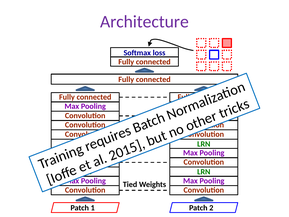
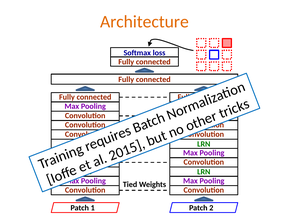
Architecture colour: purple -> orange
